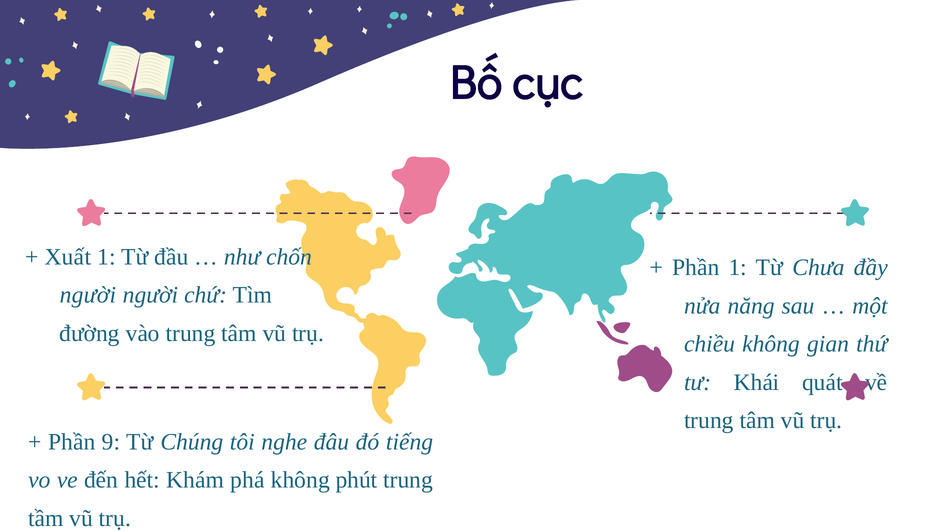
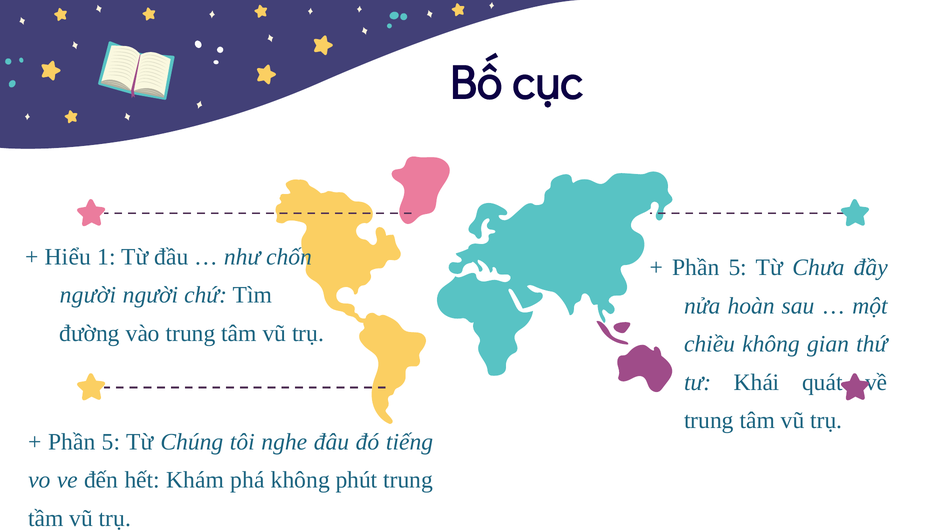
Xuất: Xuất -> Hiểu
1 at (738, 268): 1 -> 5
năng: năng -> hoàn
9 at (111, 442): 9 -> 5
